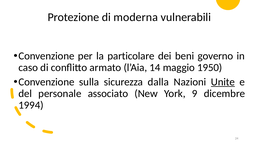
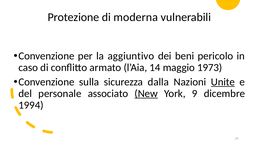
particolare: particolare -> aggiuntivo
governo: governo -> pericolo
1950: 1950 -> 1973
New underline: none -> present
